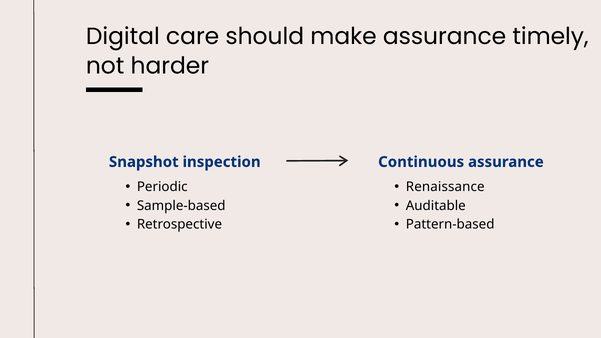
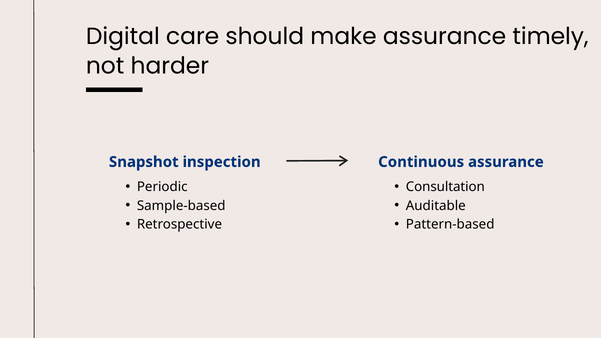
Renaissance: Renaissance -> Consultation
